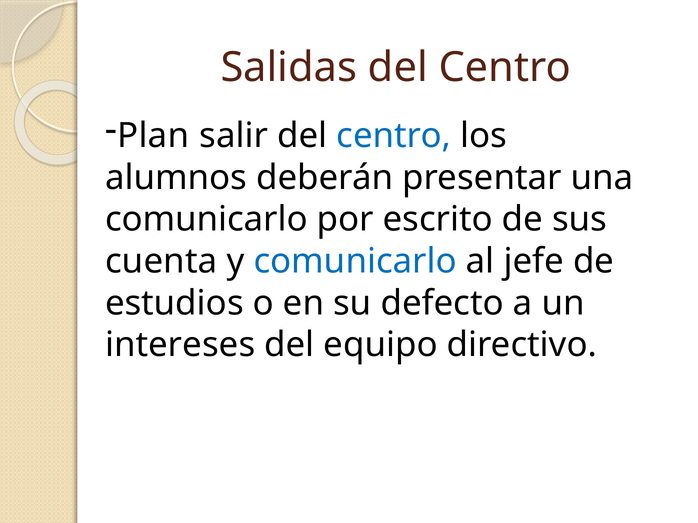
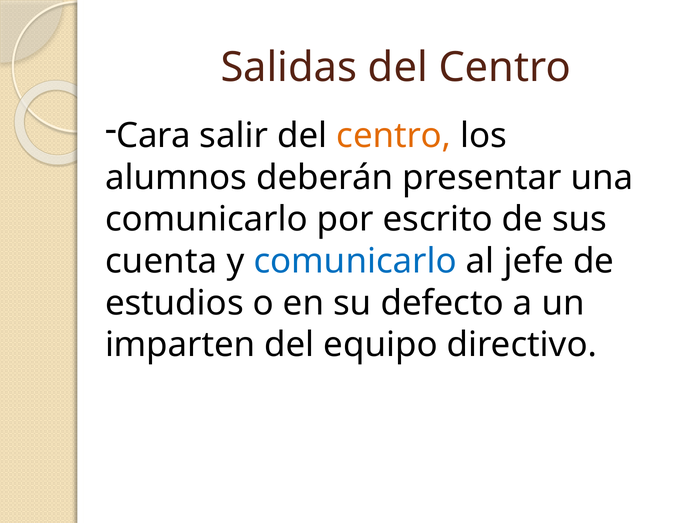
Plan: Plan -> Cara
centro at (394, 136) colour: blue -> orange
intereses: intereses -> imparten
